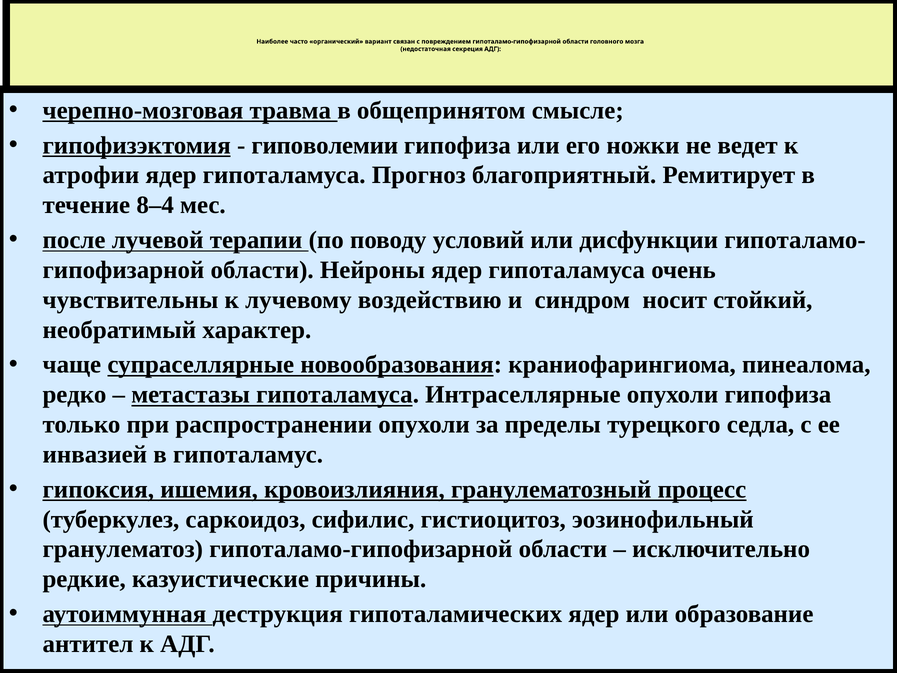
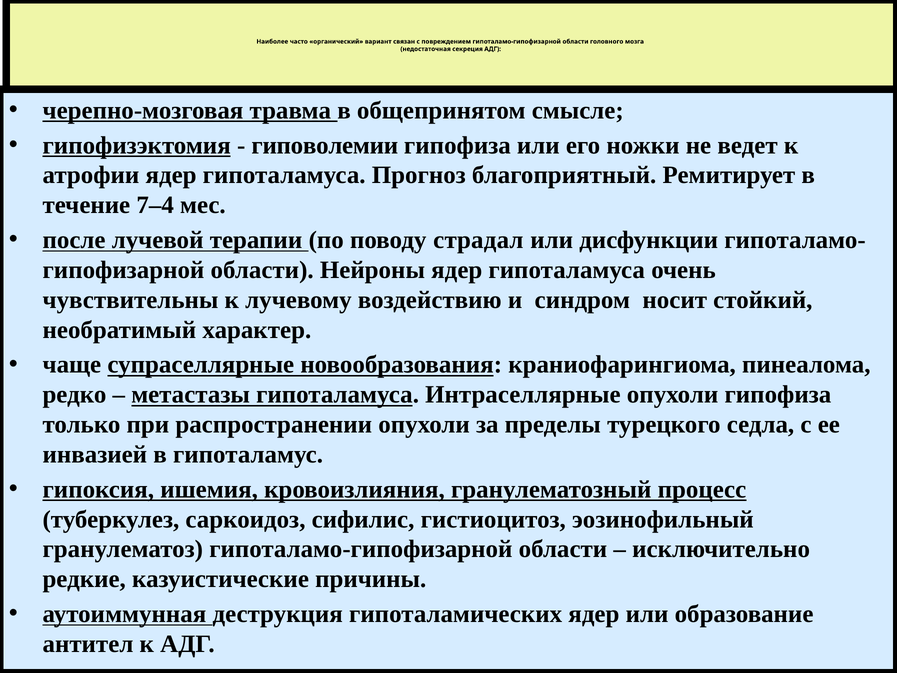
8–4: 8–4 -> 7–4
условий: условий -> страдал
